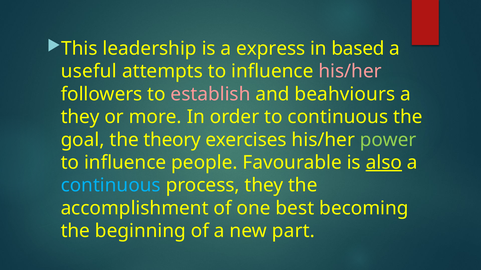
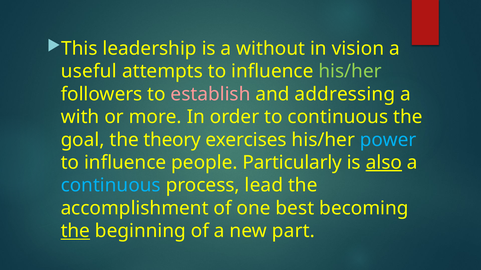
express: express -> without
based: based -> vision
his/her at (350, 71) colour: pink -> light green
beahviours: beahviours -> addressing
they at (80, 117): they -> with
power colour: light green -> light blue
Favourable: Favourable -> Particularly
process they: they -> lead
the at (75, 231) underline: none -> present
